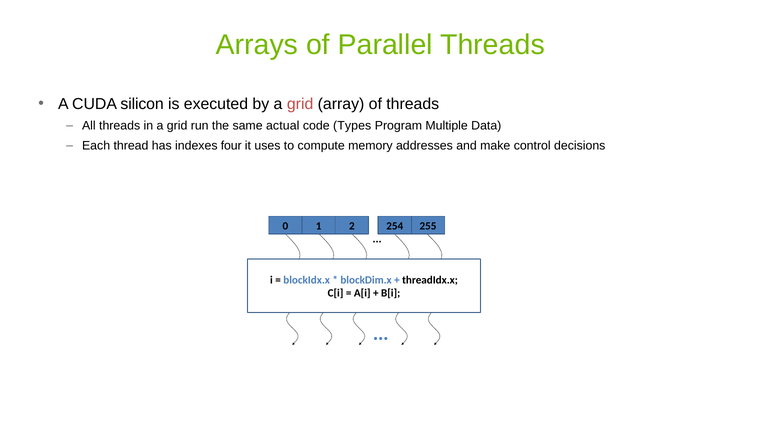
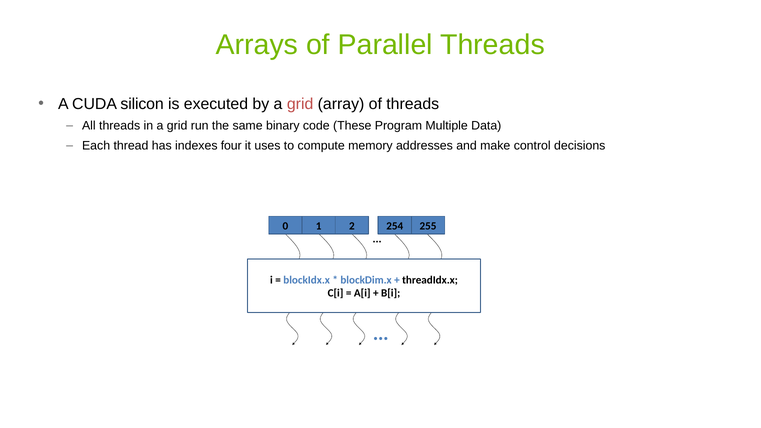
actual: actual -> binary
Types: Types -> These
